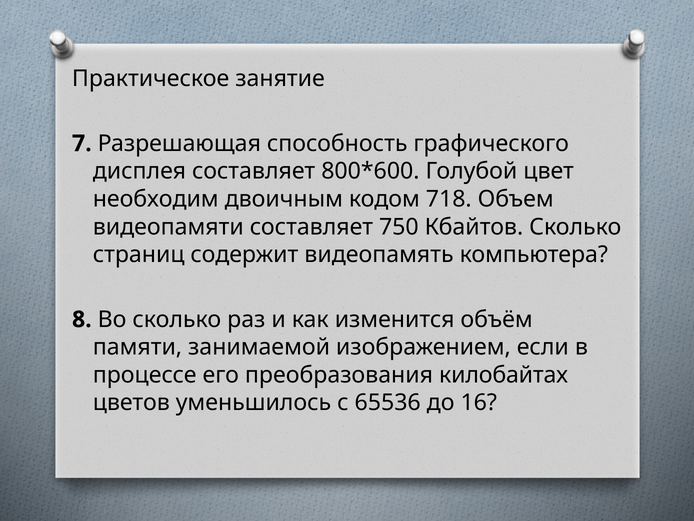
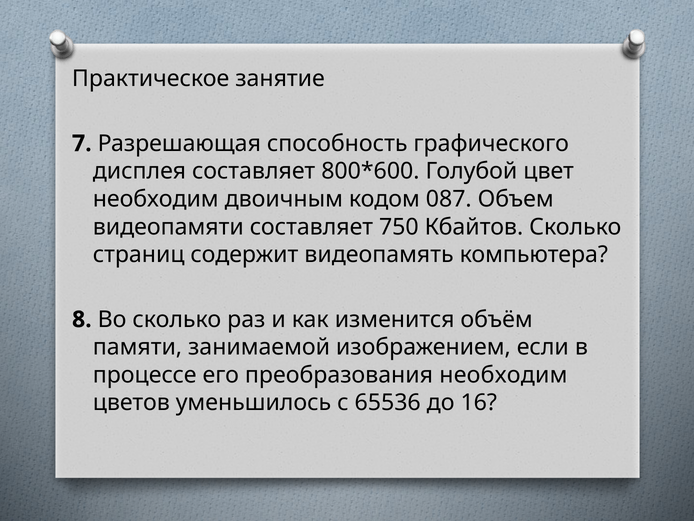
718: 718 -> 087
преобразования килобайтах: килобайтах -> необходим
